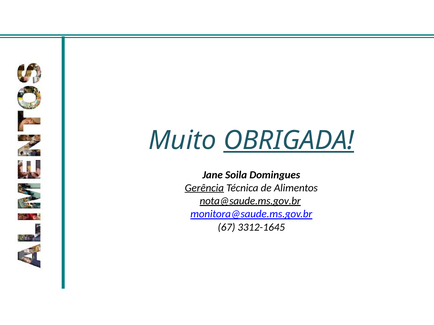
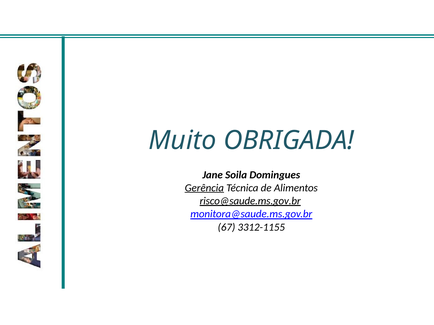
OBRIGADA underline: present -> none
nota@saude.ms.gov.br: nota@saude.ms.gov.br -> risco@saude.ms.gov.br
3312-1645: 3312-1645 -> 3312-1155
